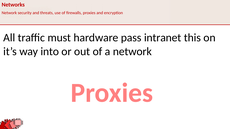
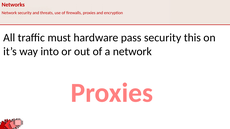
pass intranet: intranet -> security
